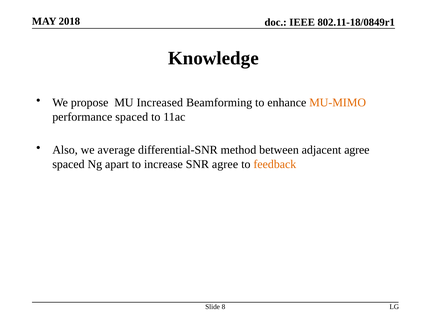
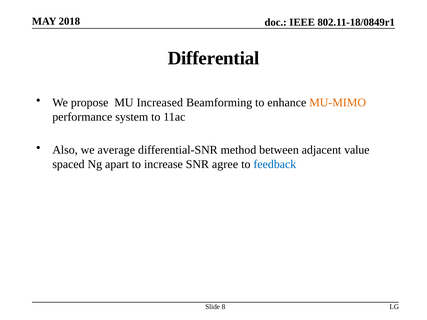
Knowledge: Knowledge -> Differential
performance spaced: spaced -> system
adjacent agree: agree -> value
feedback colour: orange -> blue
